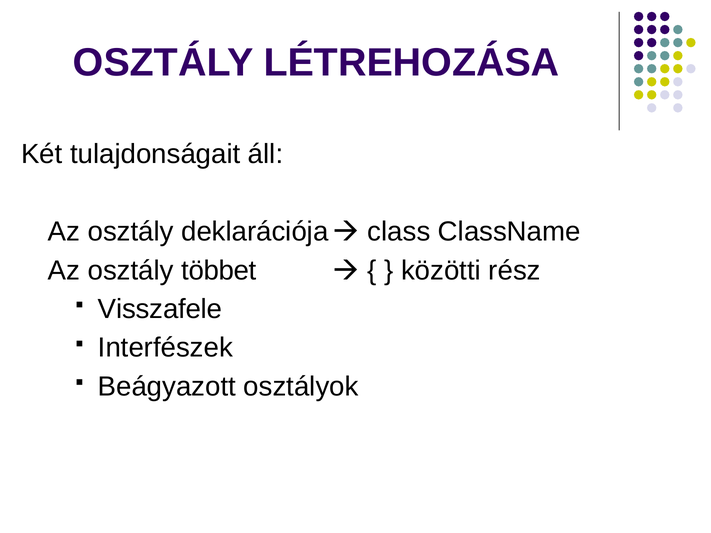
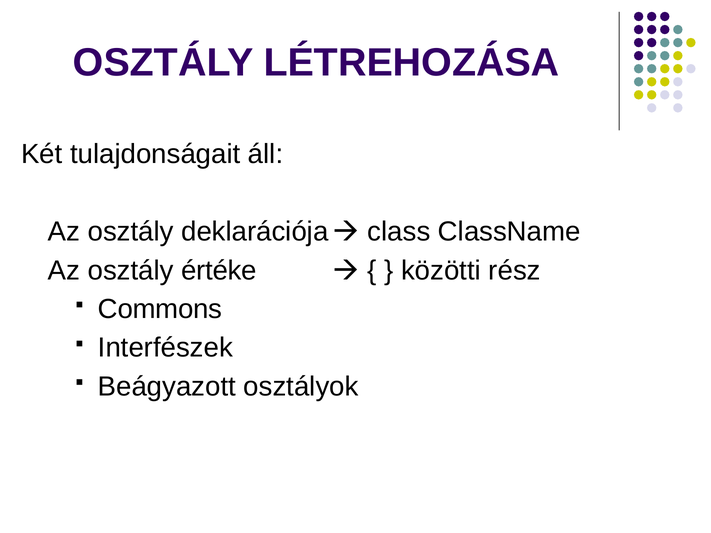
többet: többet -> értéke
Visszafele: Visszafele -> Commons
